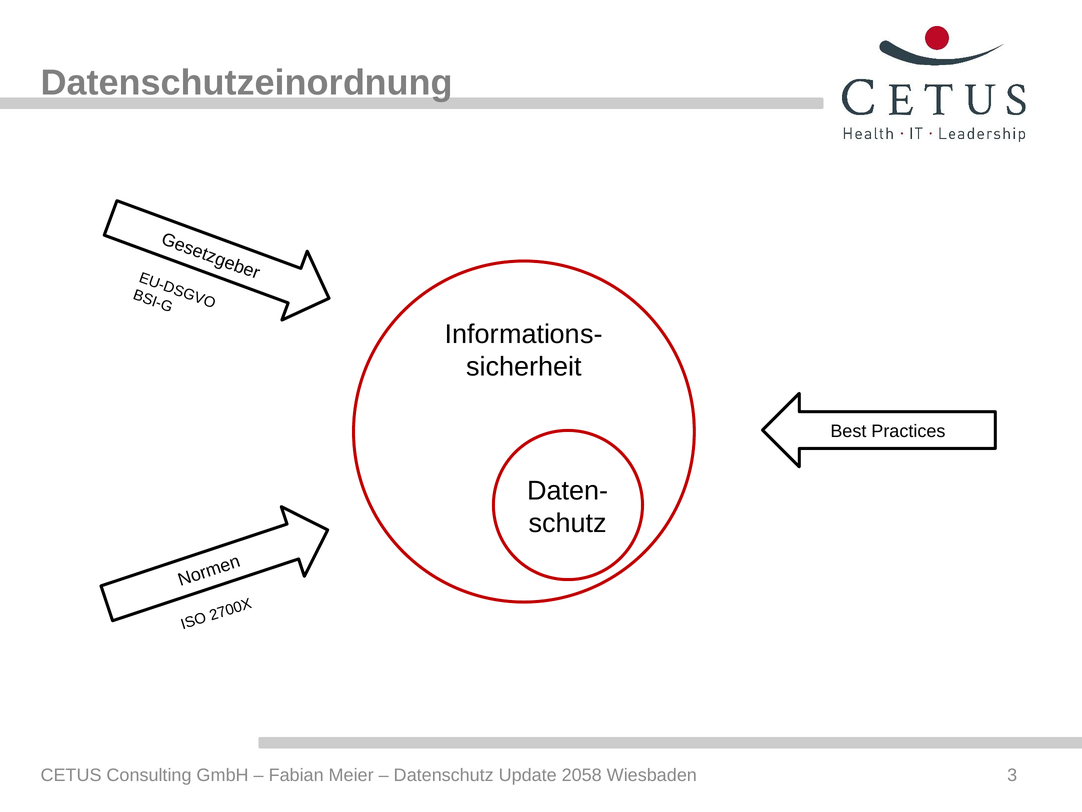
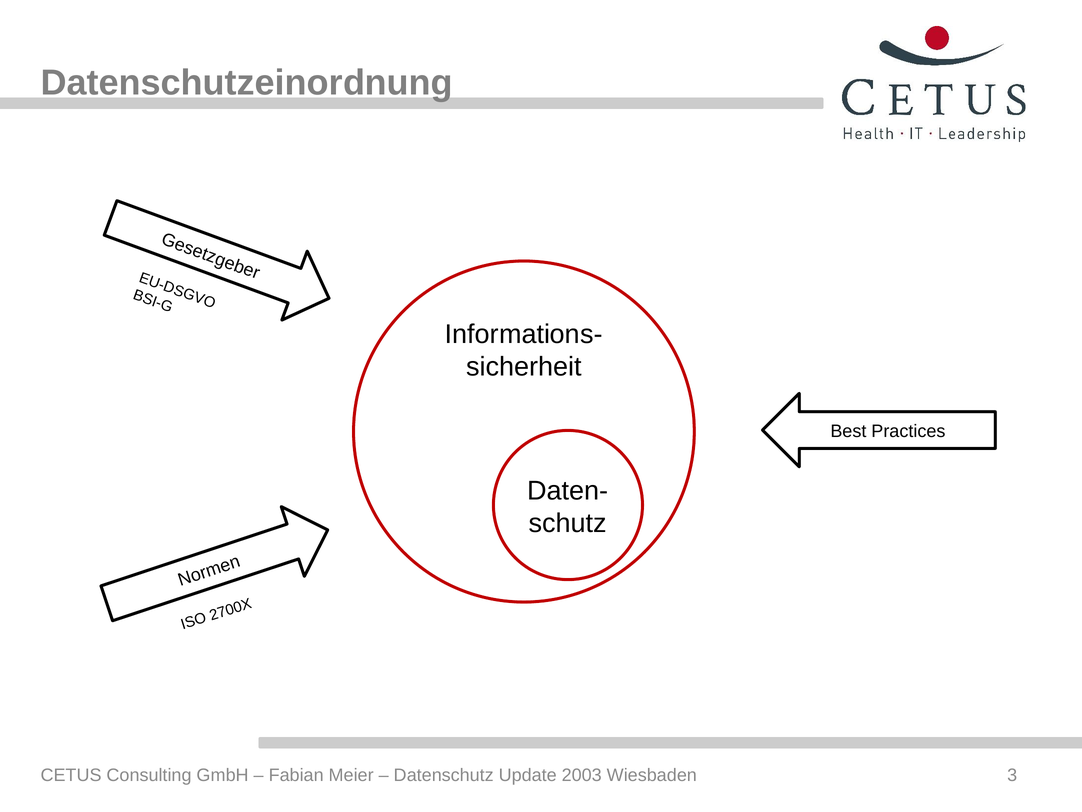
2058: 2058 -> 2003
